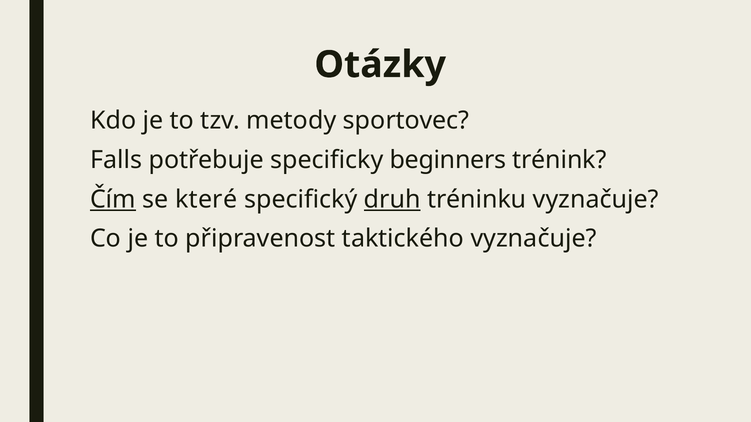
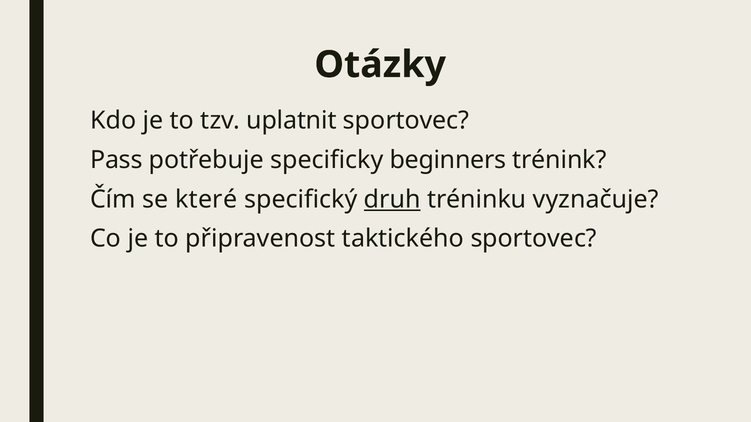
metody: metody -> uplatnit
Falls: Falls -> Pass
Čím underline: present -> none
taktického vyznačuje: vyznačuje -> sportovec
